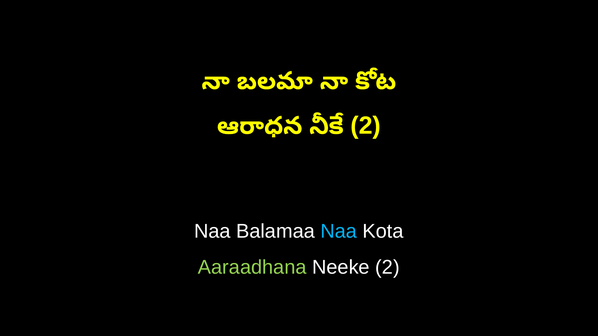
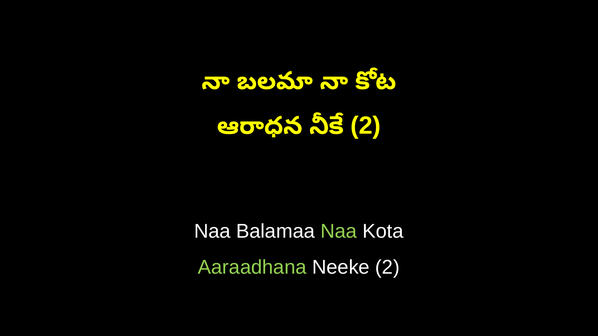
Naa at (339, 232) colour: light blue -> light green
